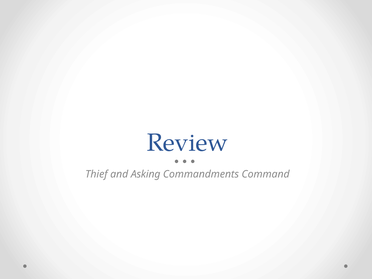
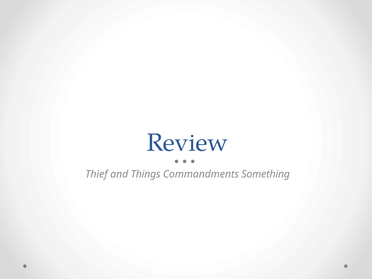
Asking: Asking -> Things
Command: Command -> Something
